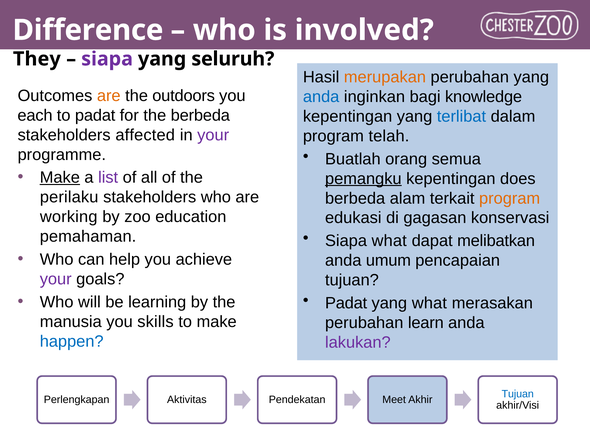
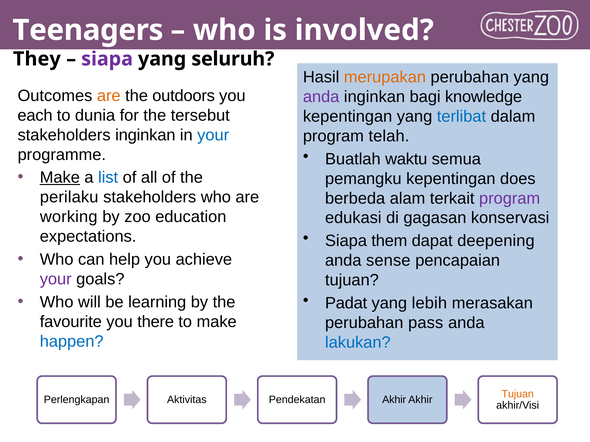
Difference: Difference -> Teenagers
anda at (321, 97) colour: blue -> purple
to padat: padat -> dunia
the berbeda: berbeda -> tersebut
stakeholders affected: affected -> inginkan
your at (213, 135) colour: purple -> blue
orang: orang -> waktu
list colour: purple -> blue
pemangku underline: present -> none
program at (510, 198) colour: orange -> purple
pemahaman: pemahaman -> expectations
Siapa what: what -> them
melibatkan: melibatkan -> deepening
umum: umum -> sense
yang what: what -> lebih
manusia: manusia -> favourite
skills: skills -> there
learn: learn -> pass
lakukan colour: purple -> blue
Tujuan at (518, 394) colour: blue -> orange
Meet at (394, 400): Meet -> Akhir
